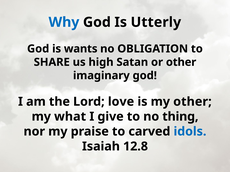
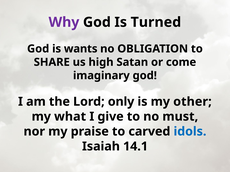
Why colour: blue -> purple
Utterly: Utterly -> Turned
or other: other -> come
love: love -> only
thing: thing -> must
12.8: 12.8 -> 14.1
